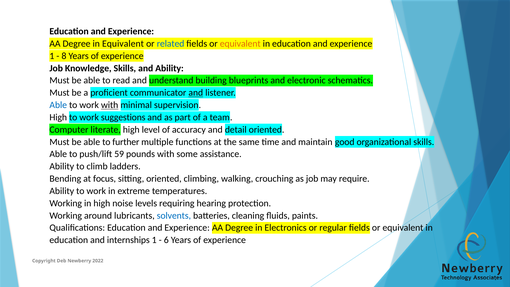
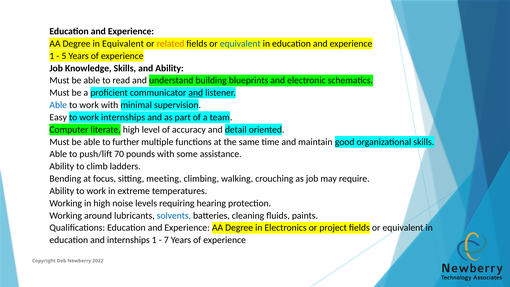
related colour: blue -> orange
equivalent at (240, 44) colour: orange -> blue
8: 8 -> 5
with at (110, 105) underline: present -> none
High at (58, 117): High -> Easy
work suggestions: suggestions -> internships
59: 59 -> 70
sitting oriented: oriented -> meeting
regular: regular -> project
6: 6 -> 7
